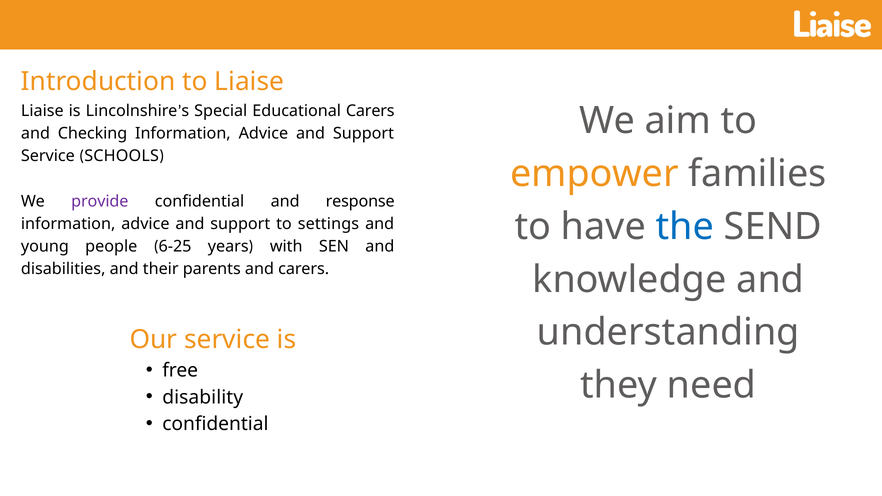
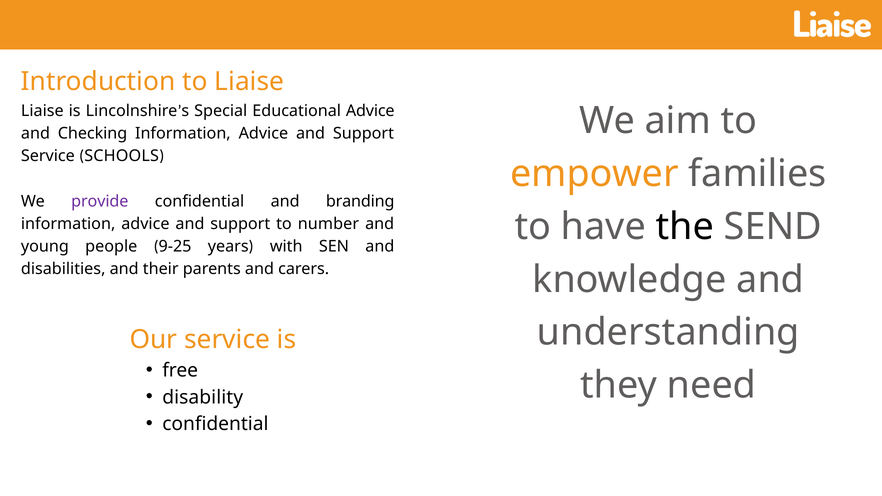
Educational Carers: Carers -> Advice
response: response -> branding
the colour: blue -> black
settings: settings -> number
6-25: 6-25 -> 9-25
